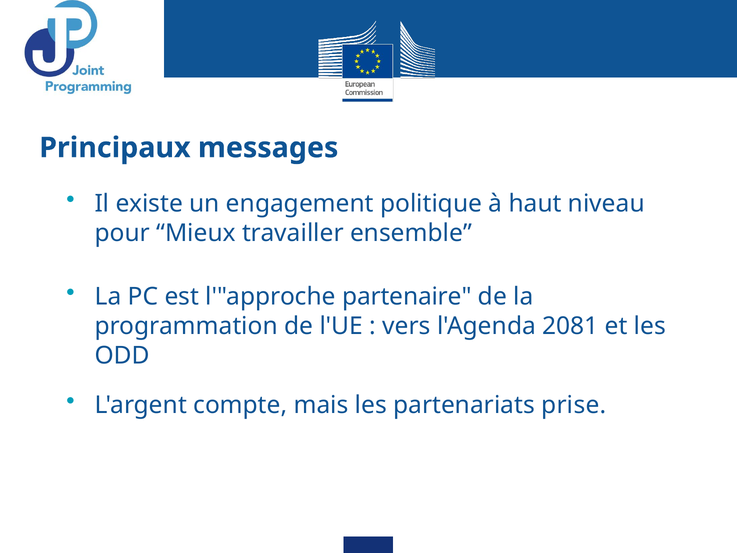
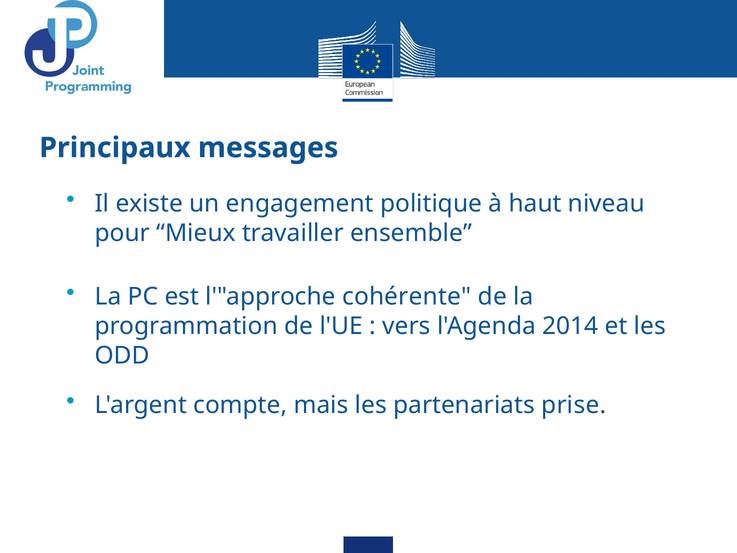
partenaire: partenaire -> cohérente
2081: 2081 -> 2014
